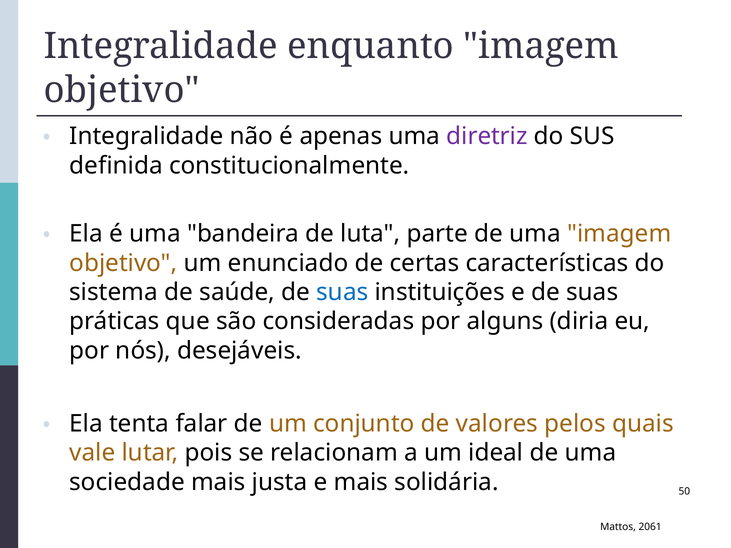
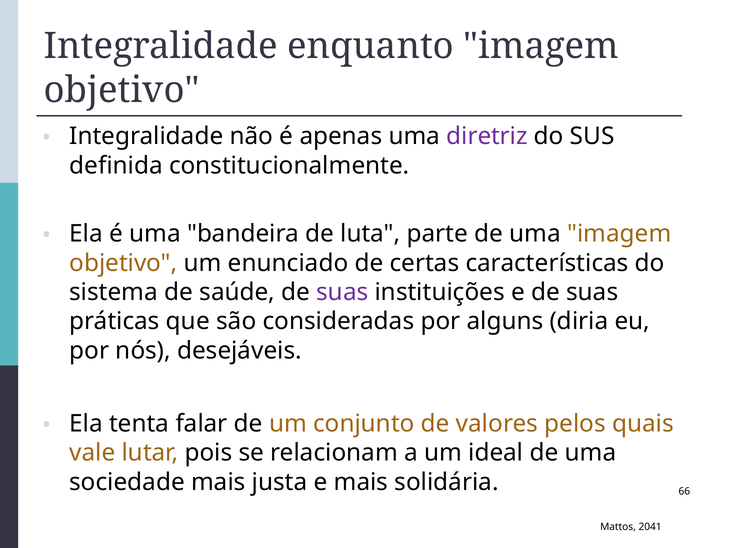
suas at (342, 292) colour: blue -> purple
50: 50 -> 66
2061: 2061 -> 2041
